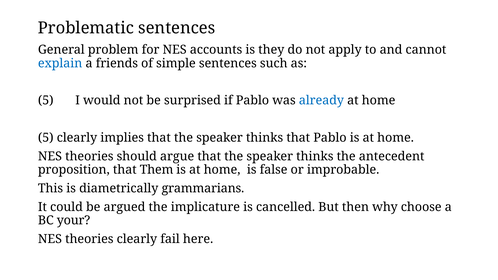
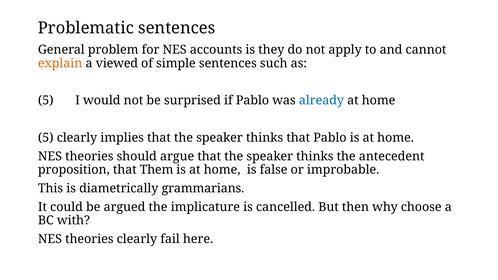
explain colour: blue -> orange
friends: friends -> viewed
your: your -> with
